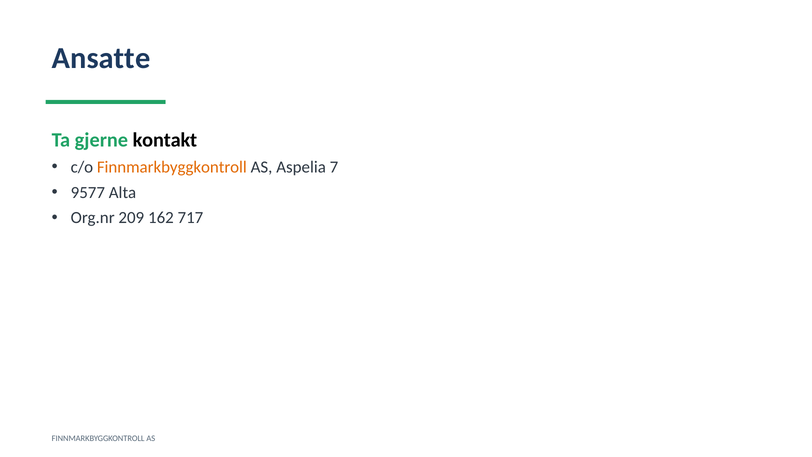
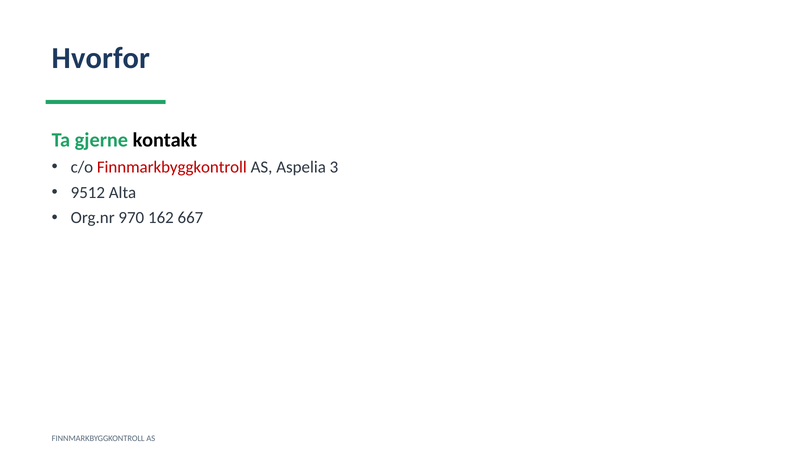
Ansatte: Ansatte -> Hvorfor
Finnmarkbyggkontroll at (172, 167) colour: orange -> red
7: 7 -> 3
9577: 9577 -> 9512
209: 209 -> 970
717: 717 -> 667
